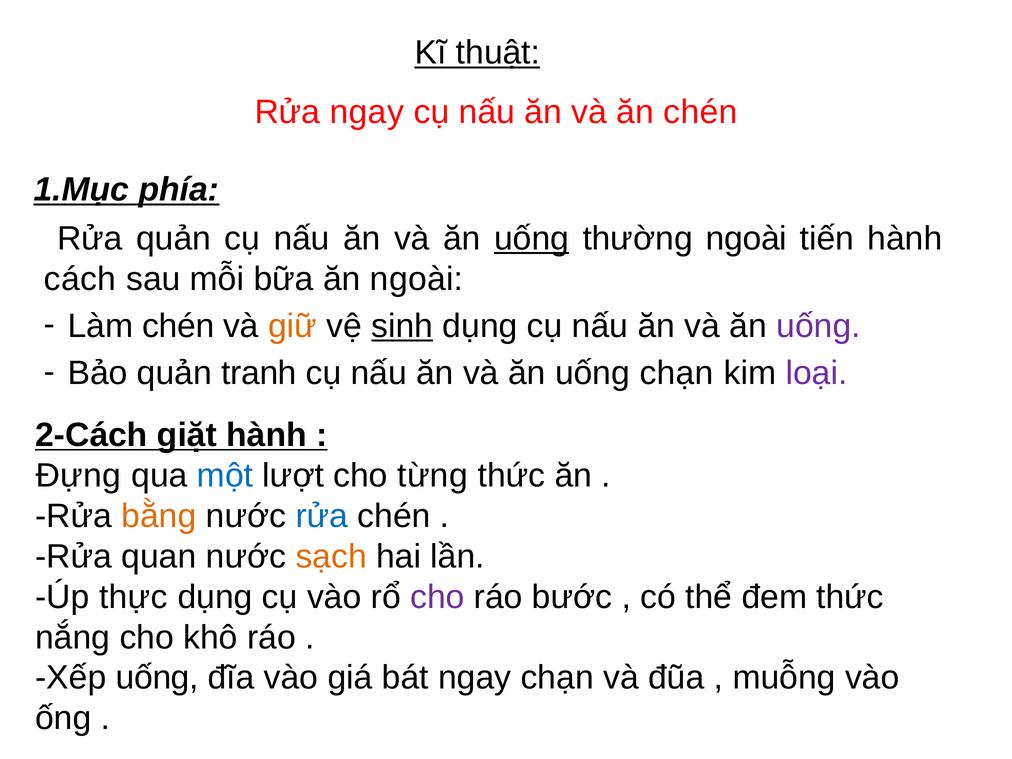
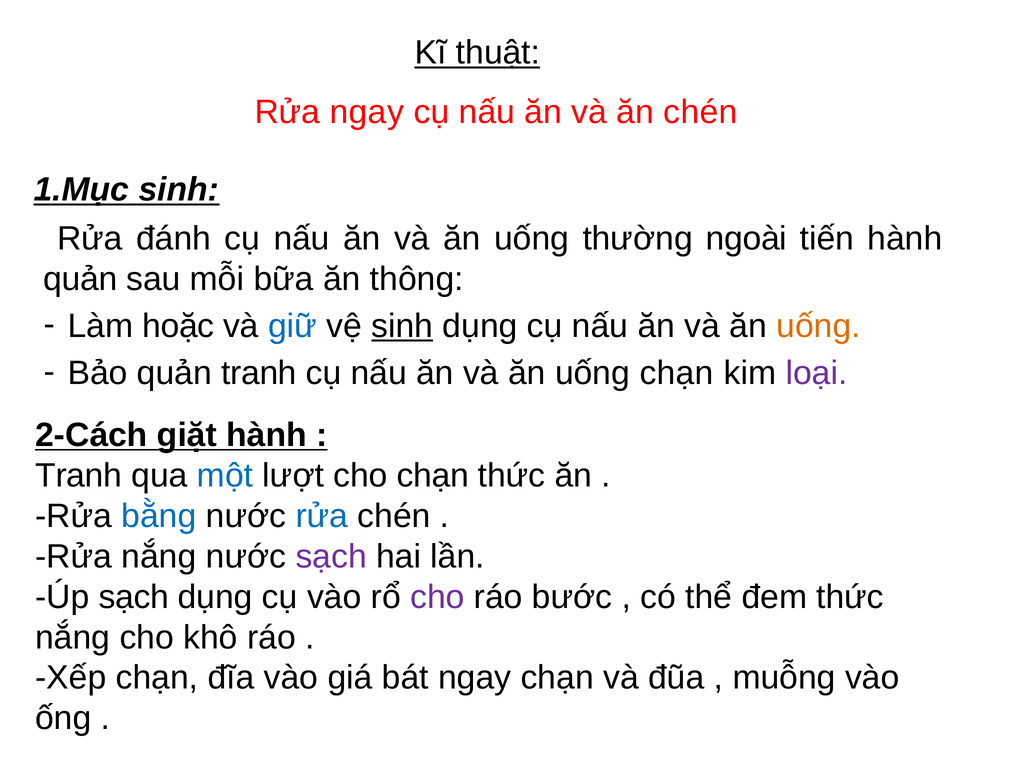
1.Mục phía: phía -> sinh
Rửa quản: quản -> đánh
uống at (532, 238) underline: present -> none
cách at (80, 279): cách -> quản
ăn ngoài: ngoài -> thông
Làm chén: chén -> hoặc
giữ colour: orange -> blue
uống at (819, 326) colour: purple -> orange
Đựng at (78, 475): Đựng -> Tranh
cho từng: từng -> chạn
bằng colour: orange -> blue
Rửa quan: quan -> nắng
sạch at (331, 556) colour: orange -> purple
Úp thực: thực -> sạch
Xếp uống: uống -> chạn
